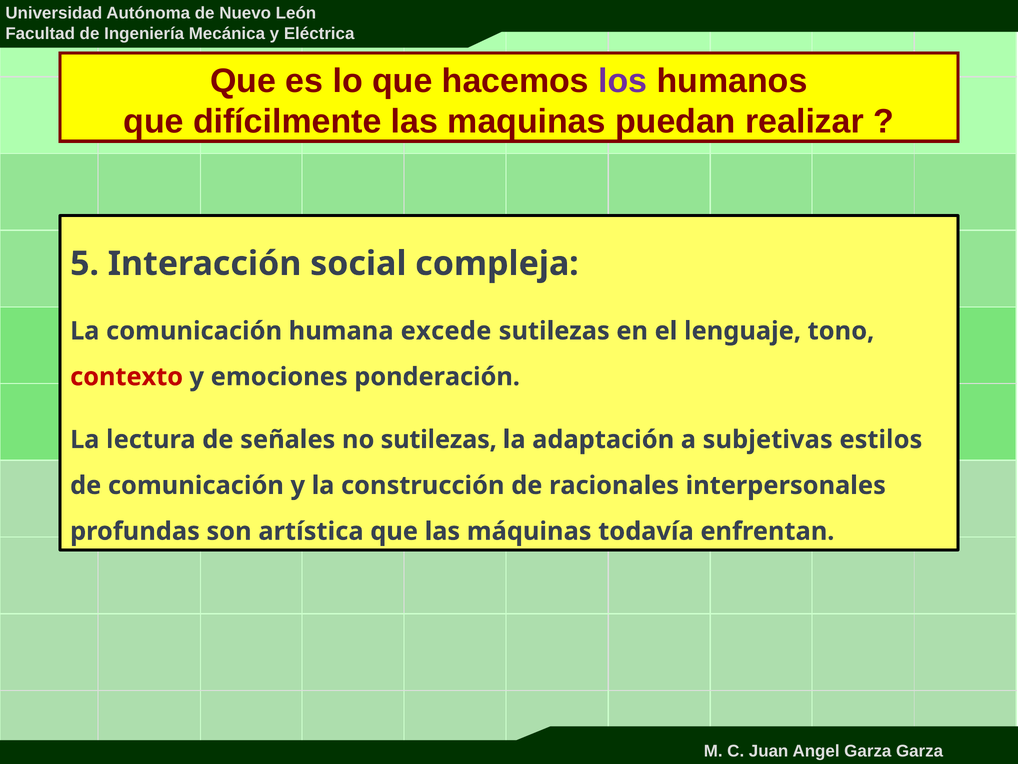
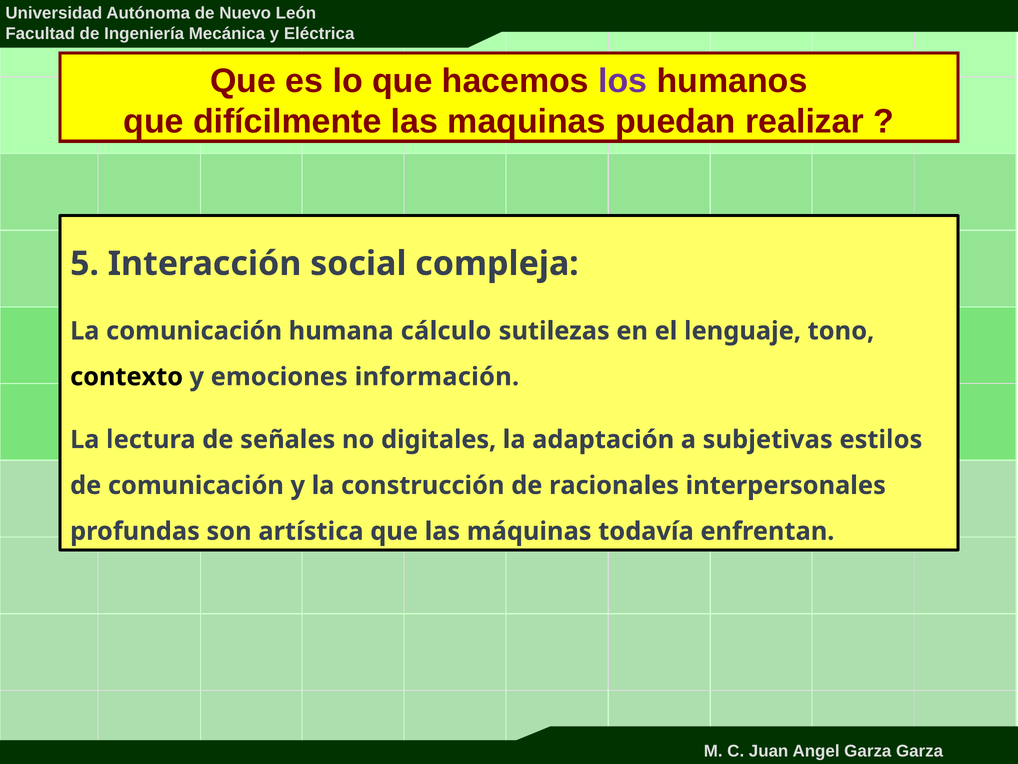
excede: excede -> cálculo
contexto colour: red -> black
ponderación: ponderación -> información
no sutilezas: sutilezas -> digitales
